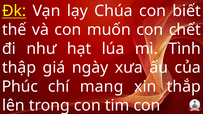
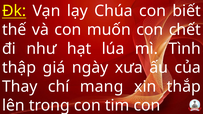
Phúc: Phúc -> Thay
